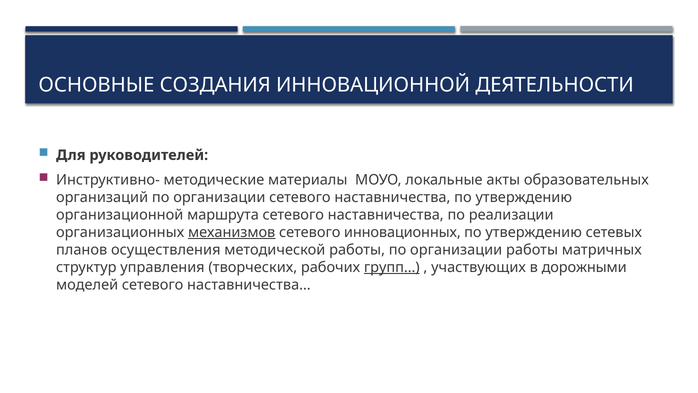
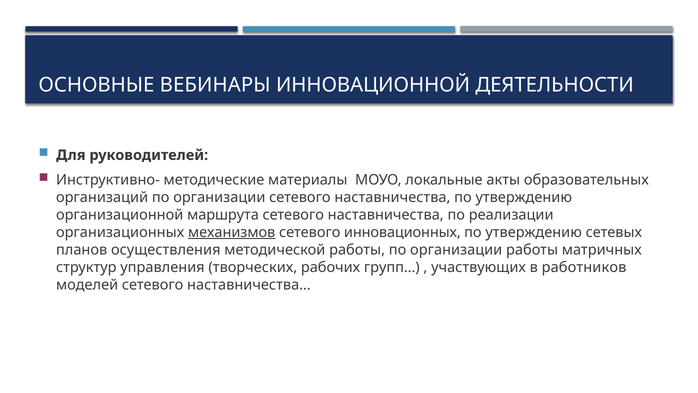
СОЗДАНИЯ: СОЗДАНИЯ -> ВЕБИНАРЫ
групп… underline: present -> none
дорожными: дорожными -> работников
